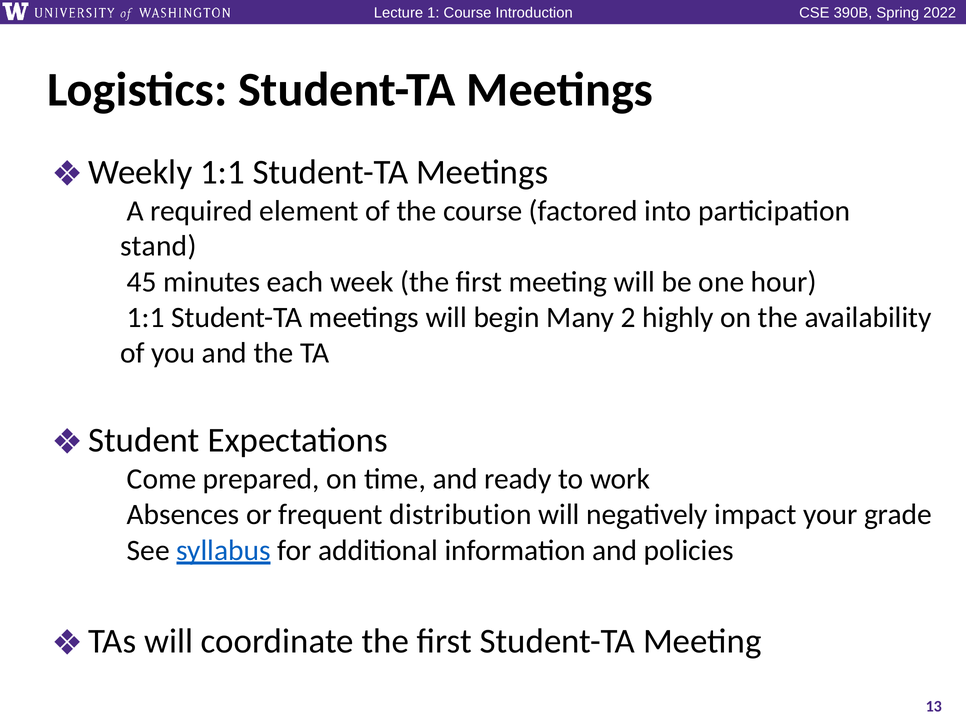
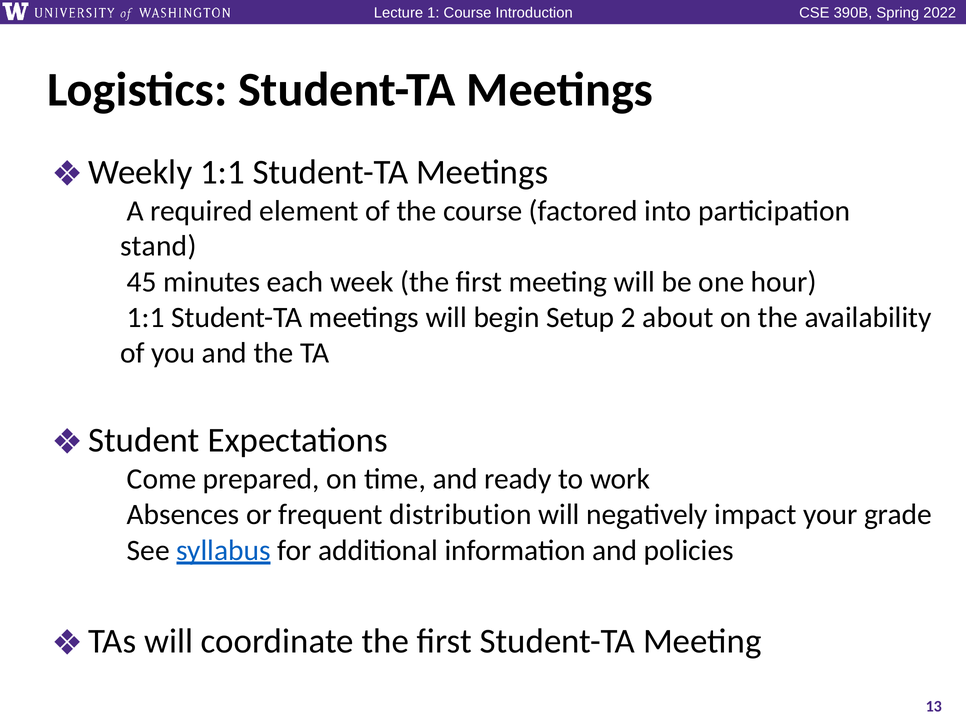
Many: Many -> Setup
highly: highly -> about
